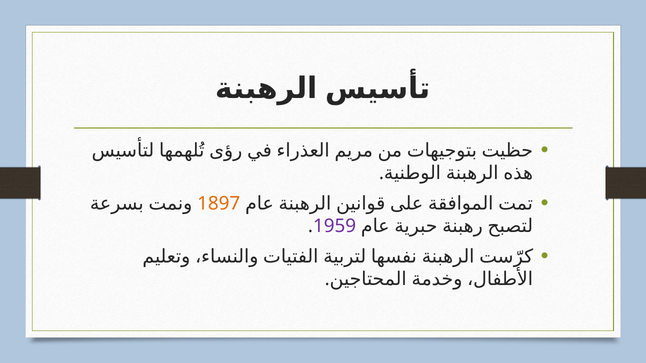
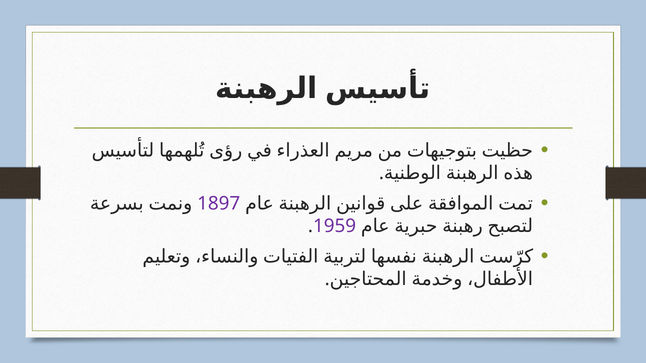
1897 colour: orange -> purple
